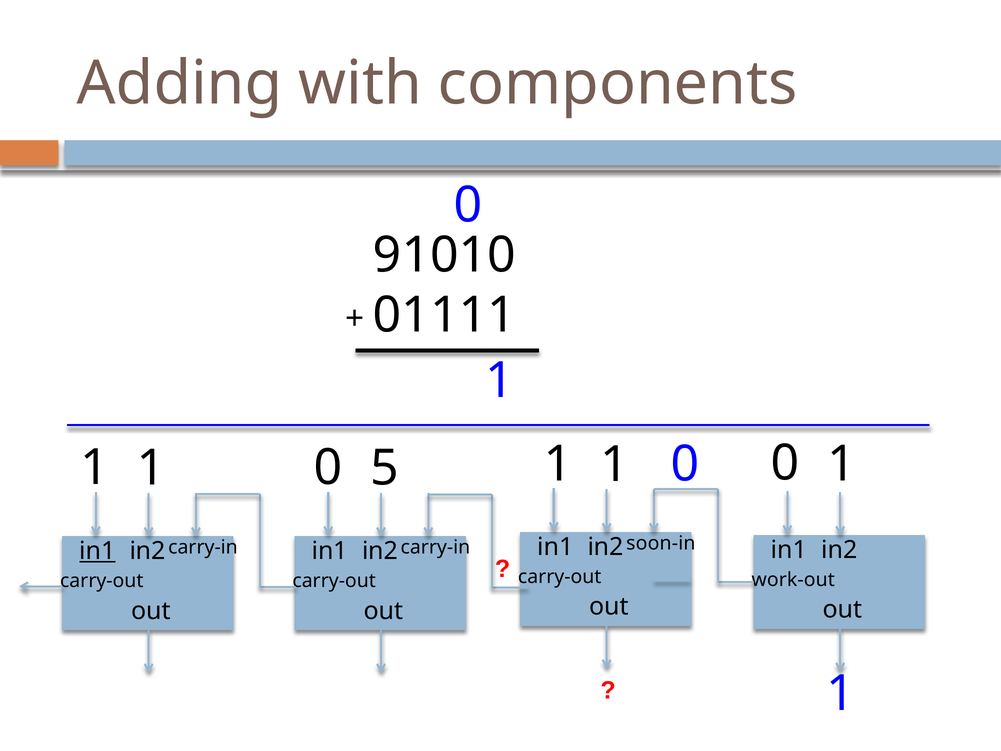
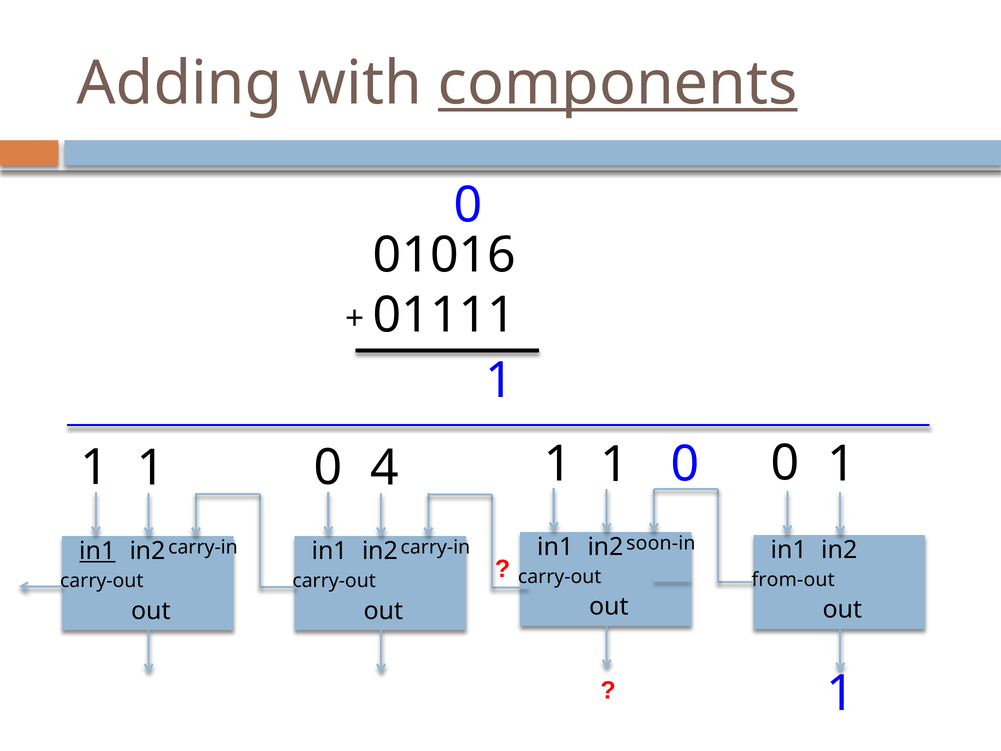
components underline: none -> present
91010: 91010 -> 01016
5: 5 -> 4
work-out: work-out -> from-out
